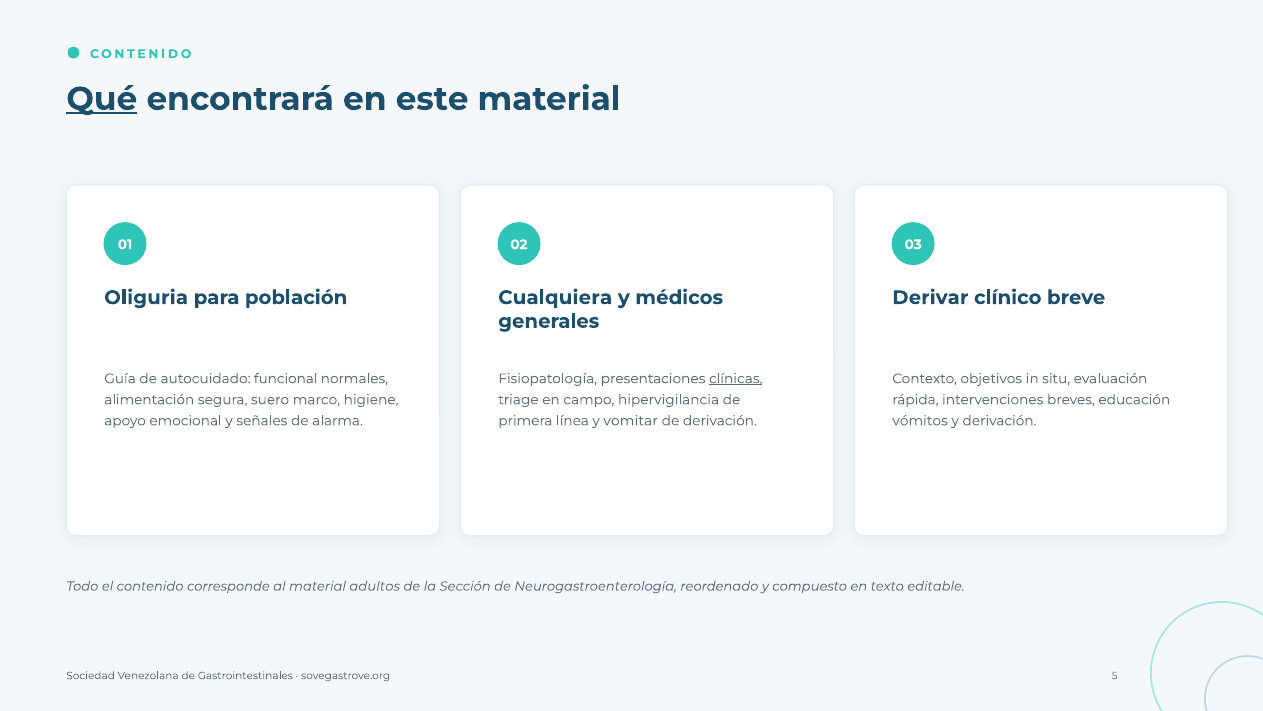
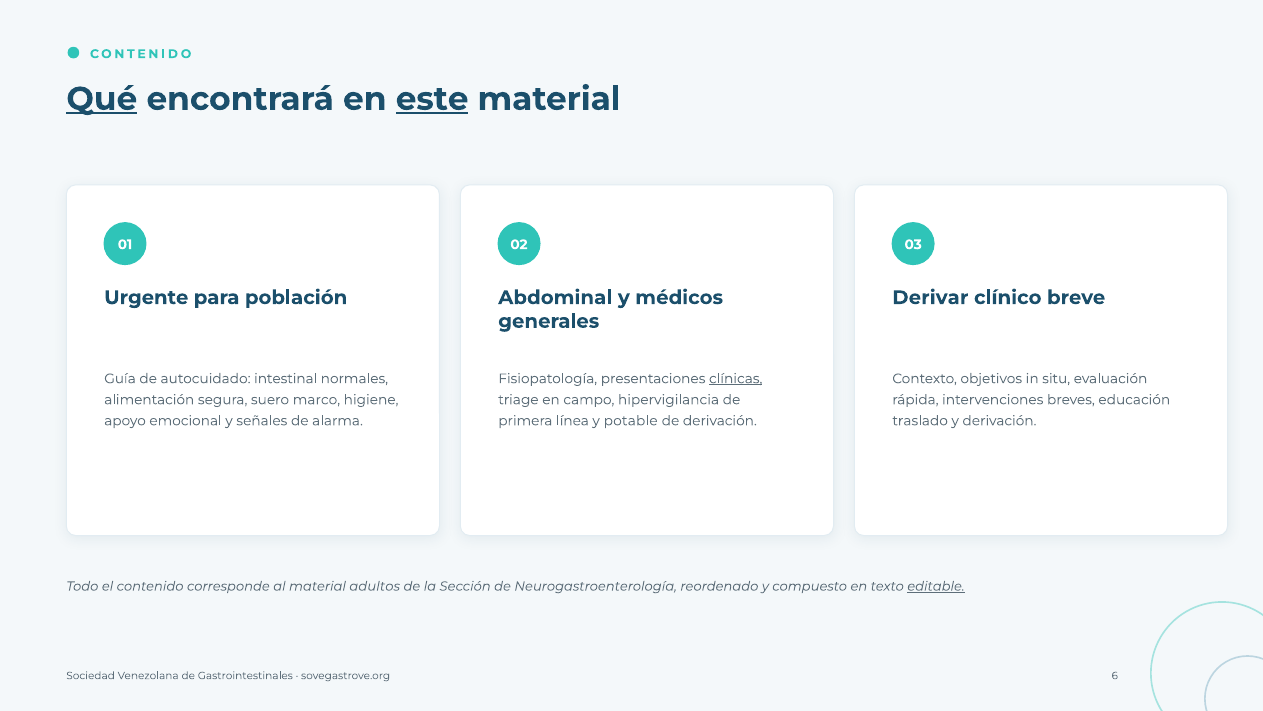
este underline: none -> present
Oliguria: Oliguria -> Urgente
Cualquiera: Cualquiera -> Abdominal
funcional: funcional -> intestinal
vomitar: vomitar -> potable
vómitos: vómitos -> traslado
editable underline: none -> present
5: 5 -> 6
